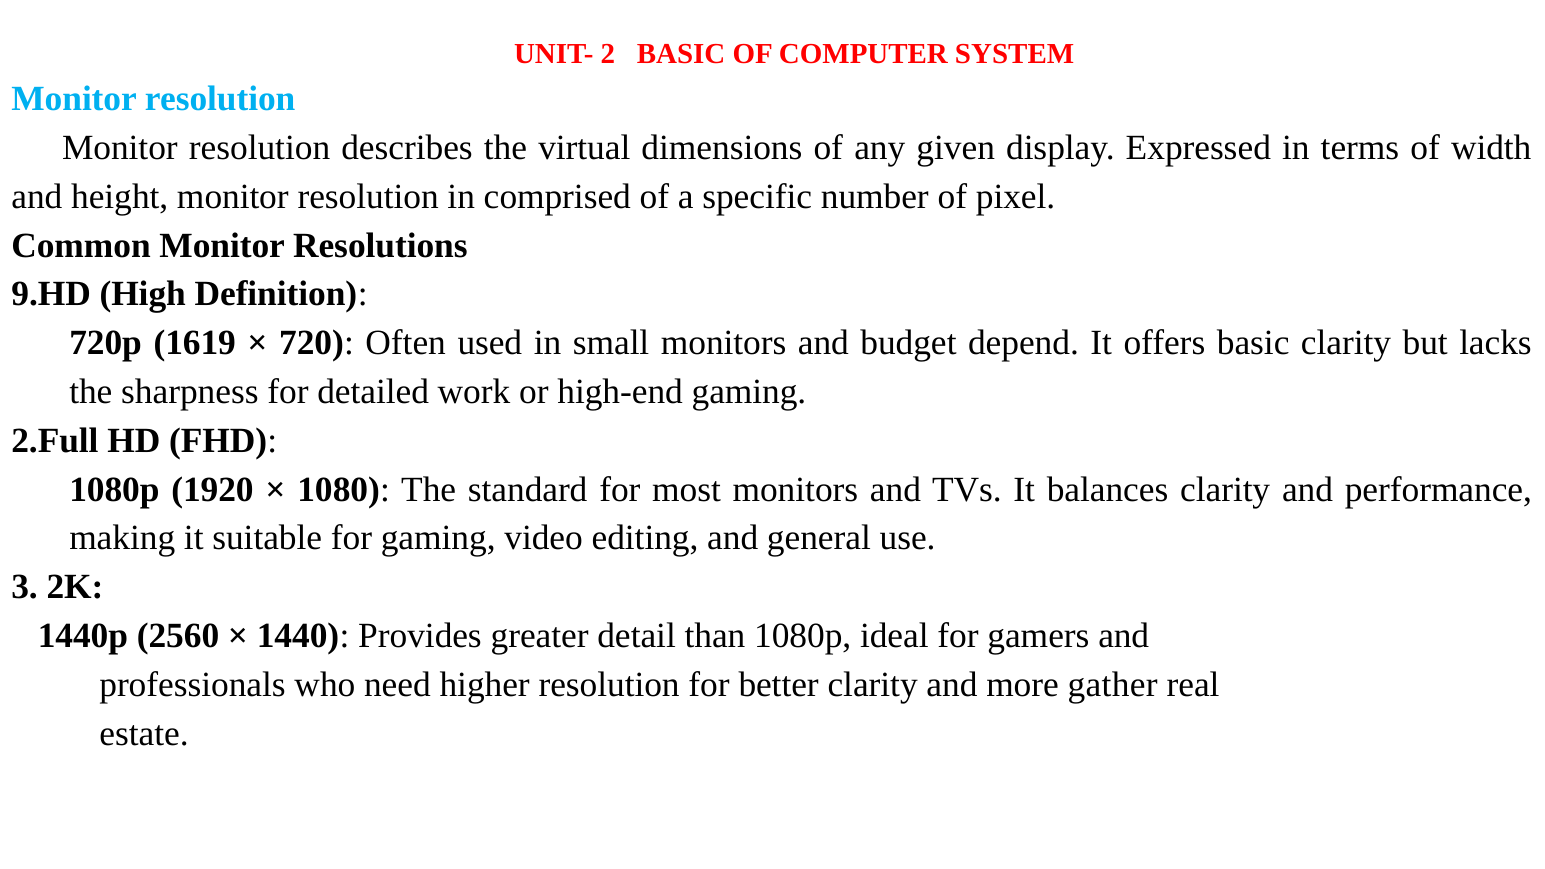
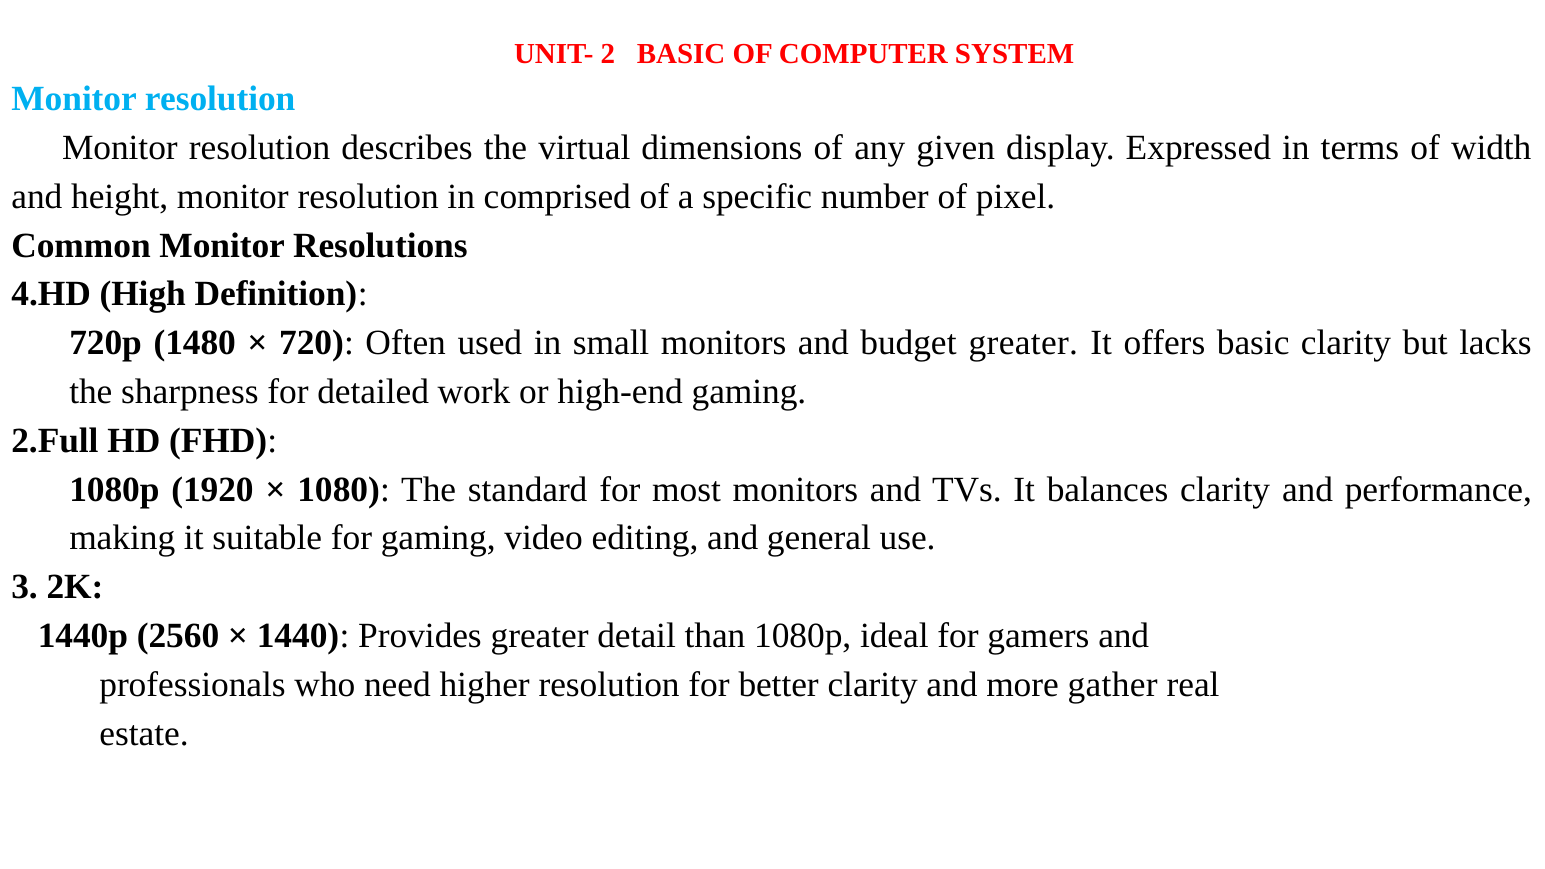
9.HD: 9.HD -> 4.HD
1619: 1619 -> 1480
budget depend: depend -> greater
